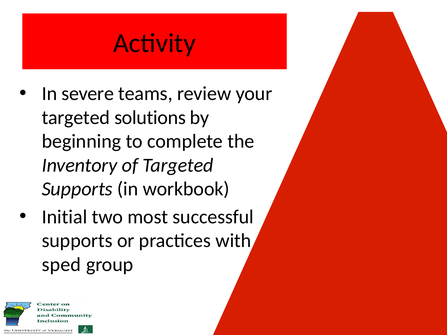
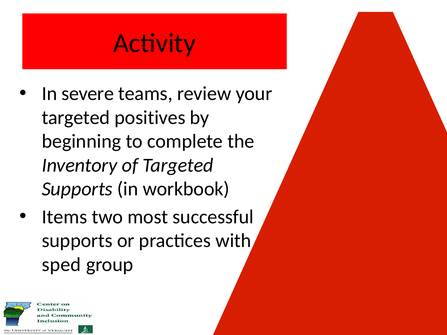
solutions: solutions -> positives
Initial: Initial -> Items
